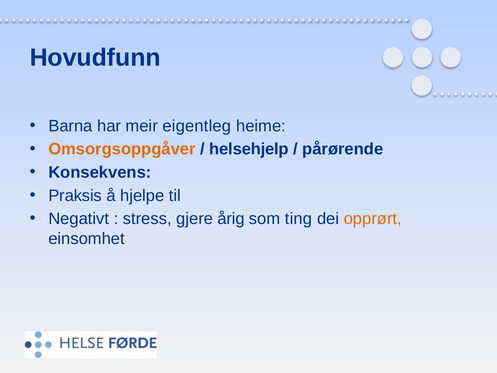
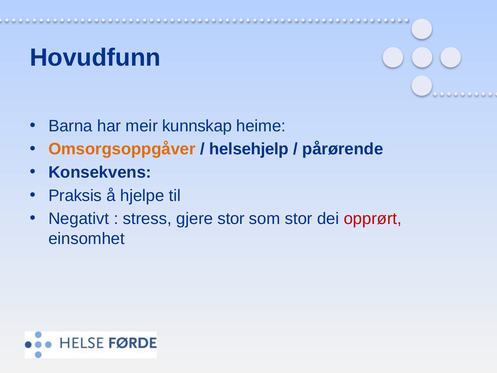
eigentleg: eigentleg -> kunnskap
gjere årig: årig -> stor
som ting: ting -> stor
opprørt colour: orange -> red
